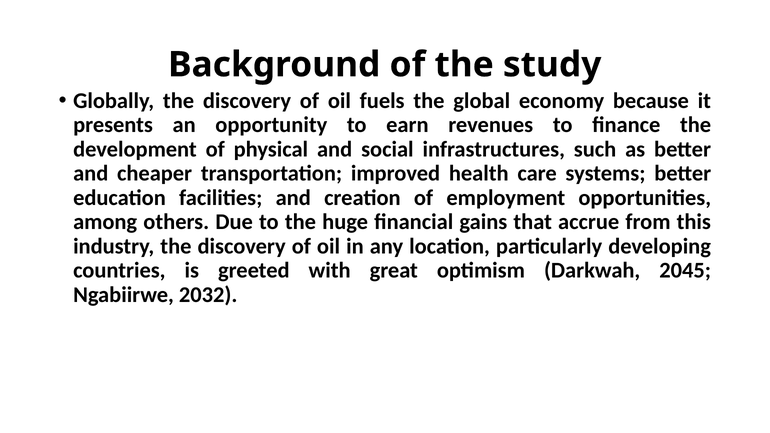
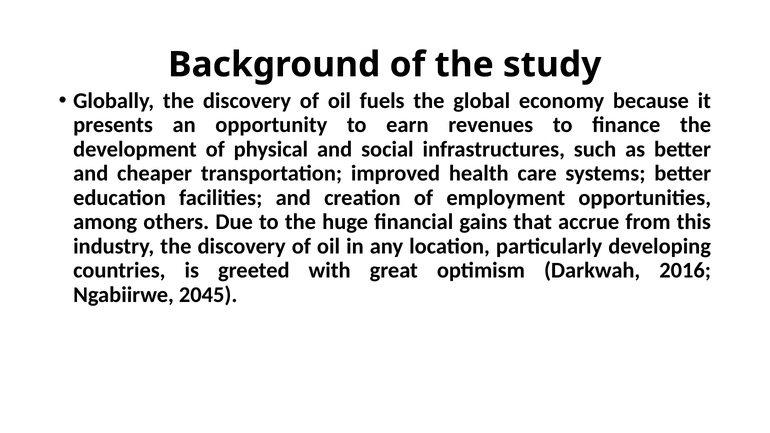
2045: 2045 -> 2016
2032: 2032 -> 2045
